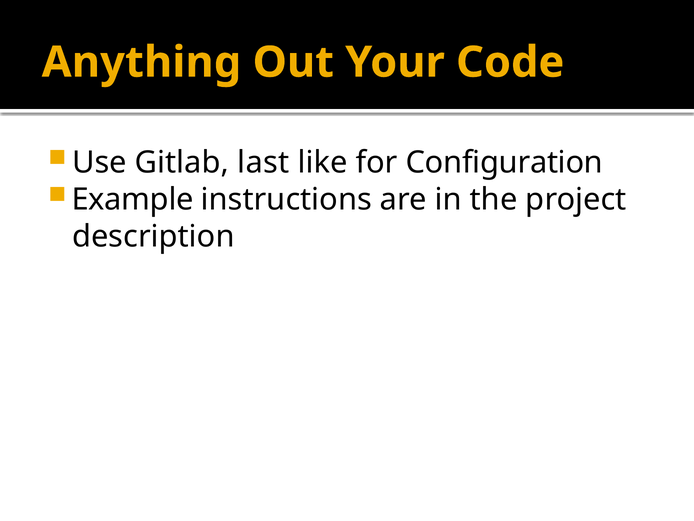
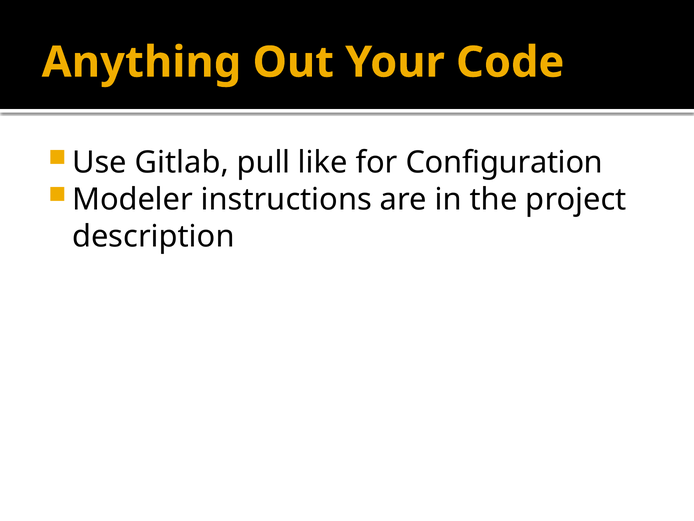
last: last -> pull
Example: Example -> Modeler
